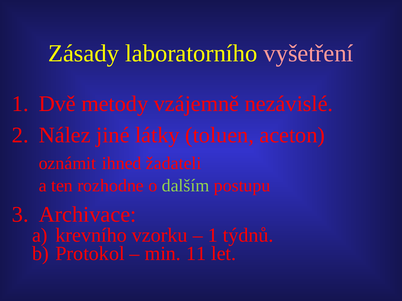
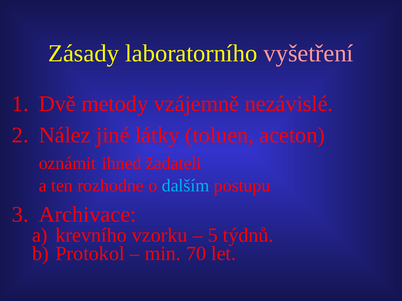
dalším colour: light green -> light blue
1 at (213, 236): 1 -> 5
11: 11 -> 70
